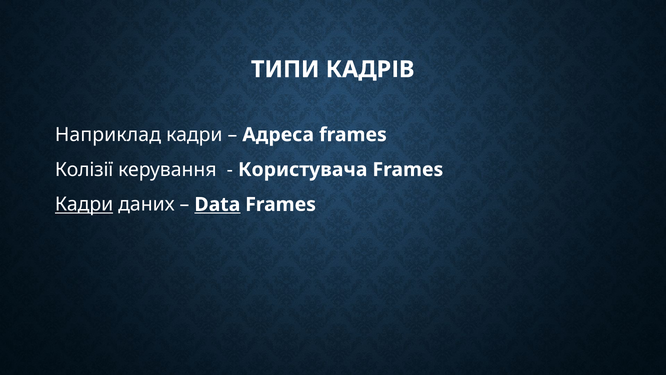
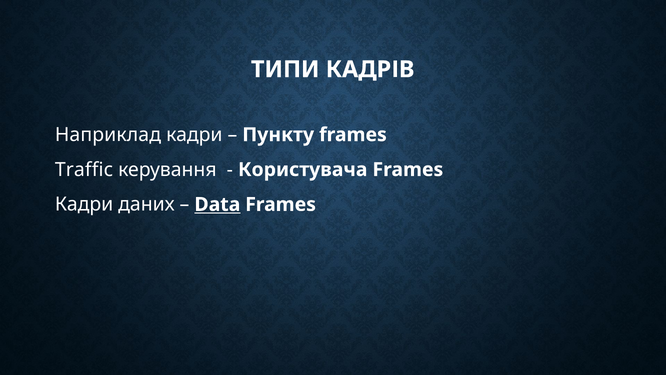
Адреса: Адреса -> Пункту
Колізії: Колізії -> Traffic
Кадри at (84, 204) underline: present -> none
